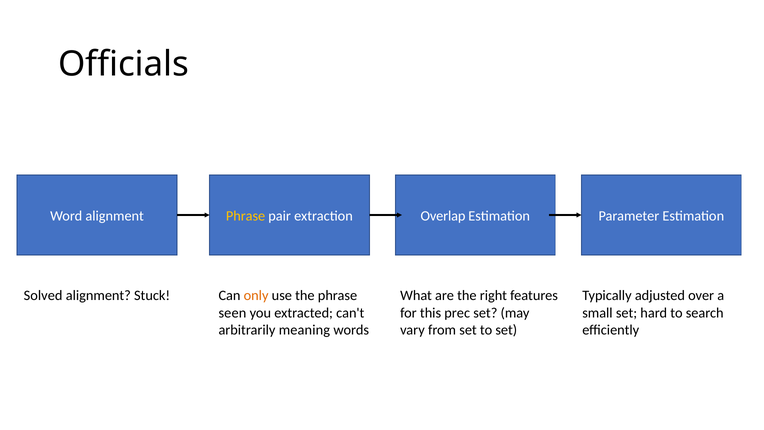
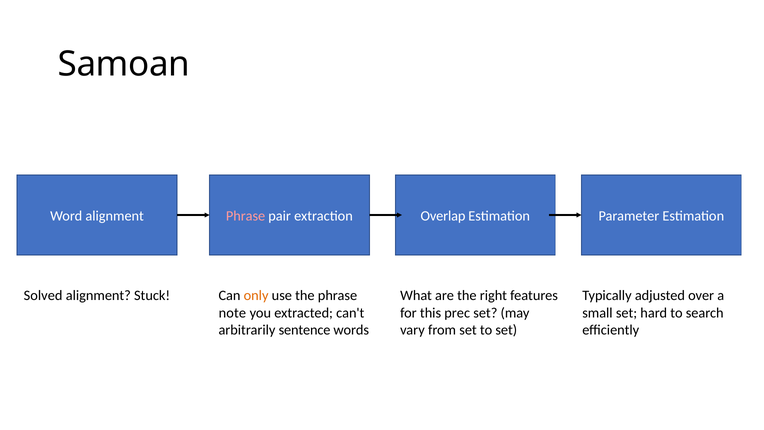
Officials: Officials -> Samoan
Phrase at (246, 216) colour: yellow -> pink
seen: seen -> note
meaning: meaning -> sentence
